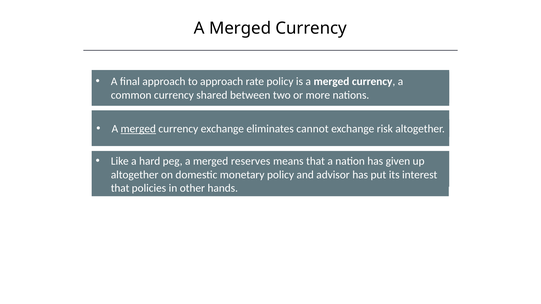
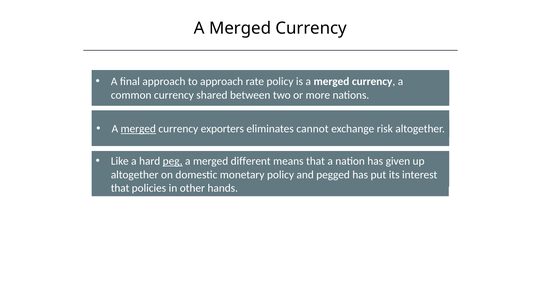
currency exchange: exchange -> exporters
peg underline: none -> present
reserves: reserves -> different
advisor: advisor -> pegged
